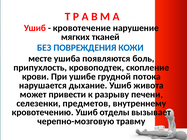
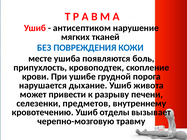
кровотечение: кровотечение -> антисептиком
потока: потока -> порога
